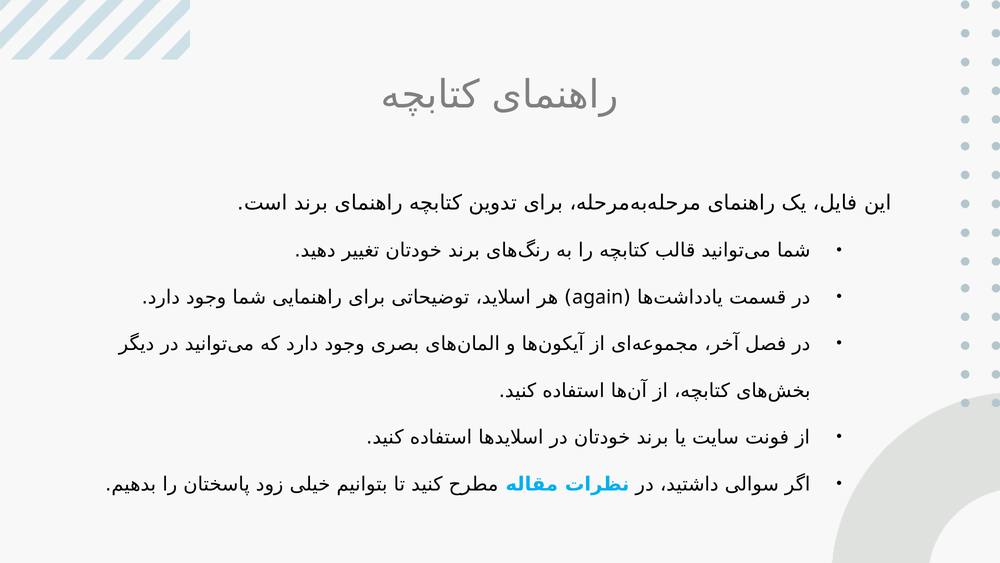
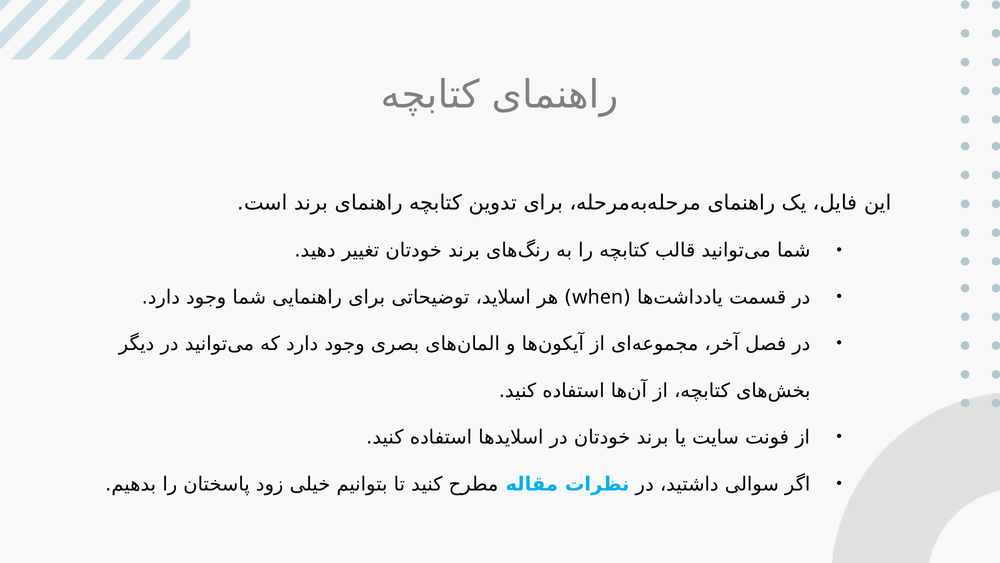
again: again -> when
